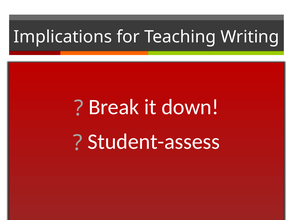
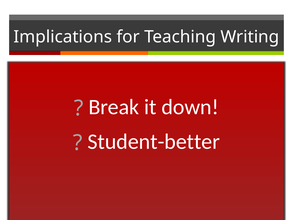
Student-assess: Student-assess -> Student-better
